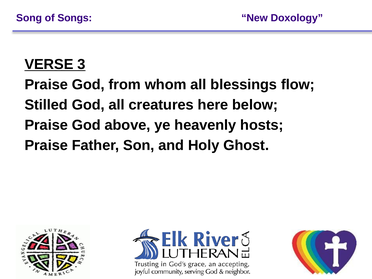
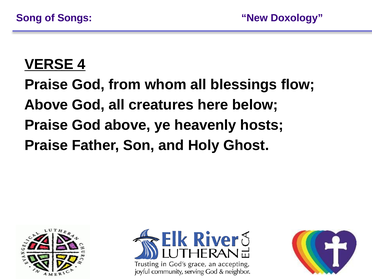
3: 3 -> 4
Stilled at (46, 105): Stilled -> Above
